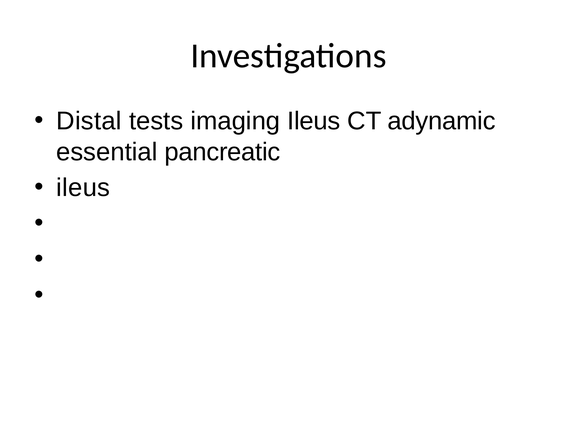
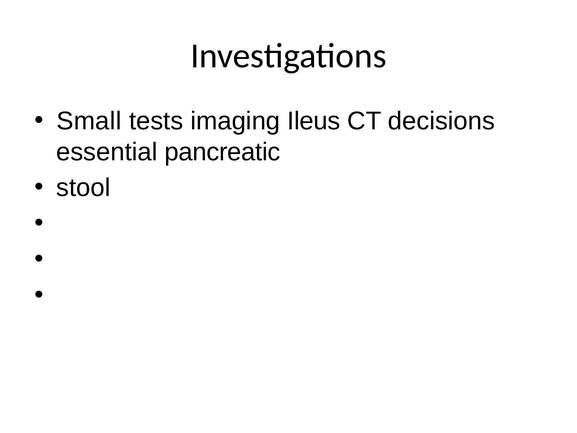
Distal: Distal -> Small
adynamic: adynamic -> decisions
ileus at (83, 188): ileus -> stool
